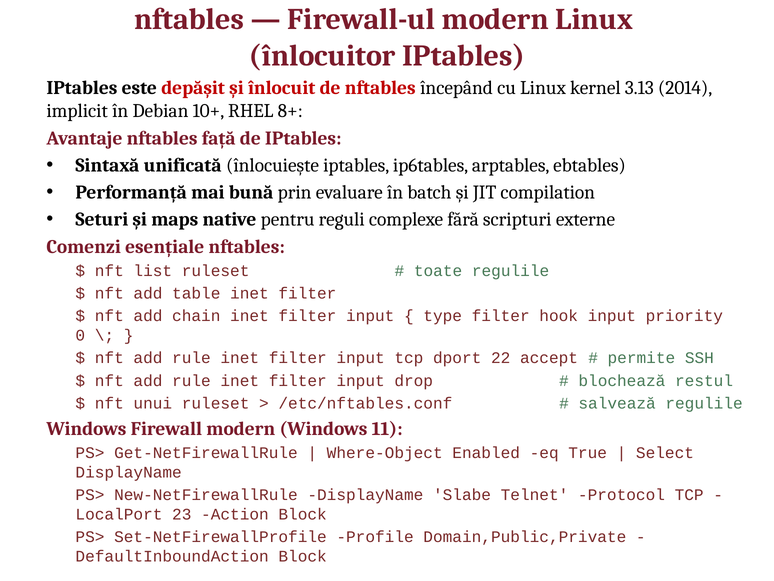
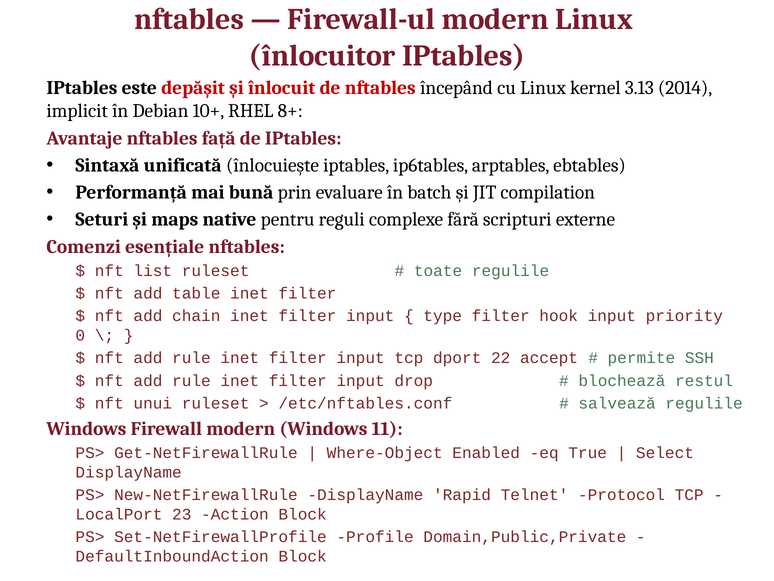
Slabe: Slabe -> Rapid
